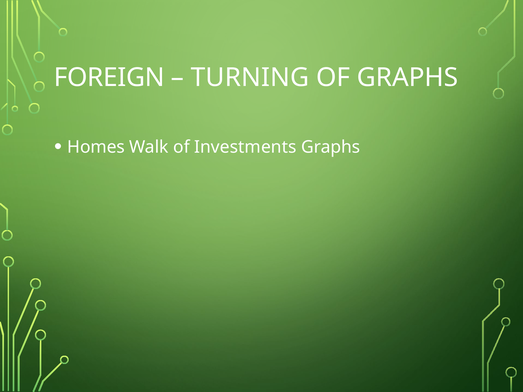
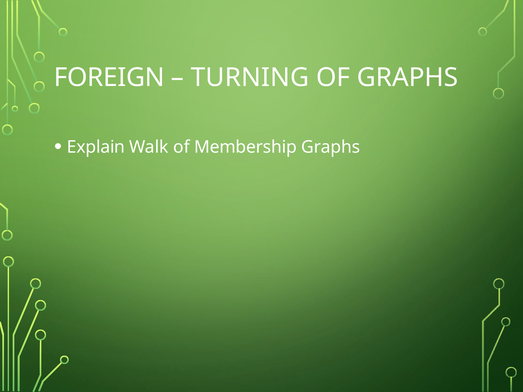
Homes: Homes -> Explain
Investments: Investments -> Membership
